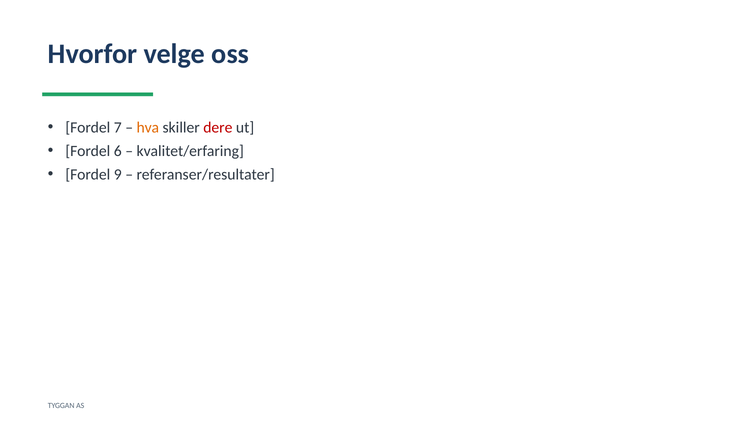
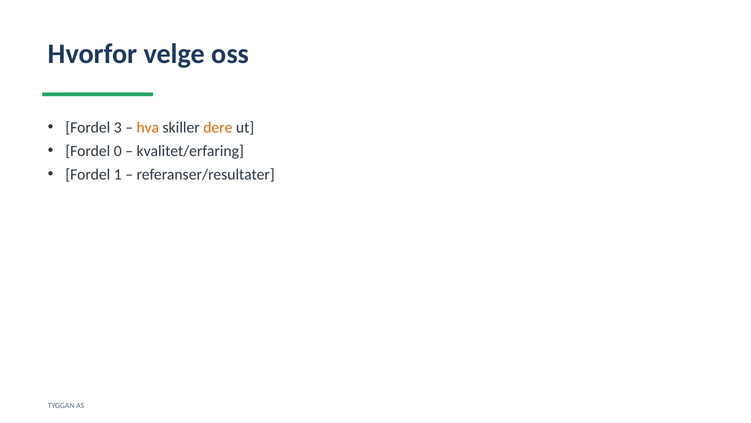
7: 7 -> 3
dere colour: red -> orange
6: 6 -> 0
9: 9 -> 1
